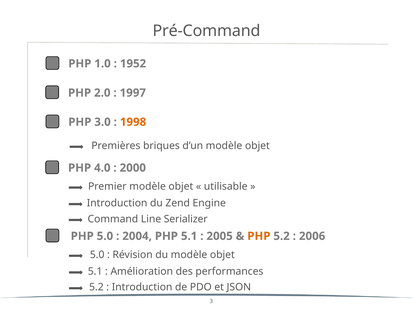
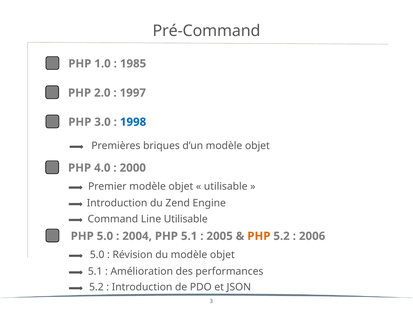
1952: 1952 -> 1985
1998 colour: orange -> blue
Line Serializer: Serializer -> Utilisable
